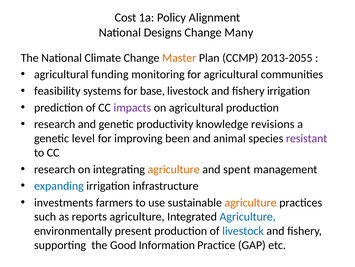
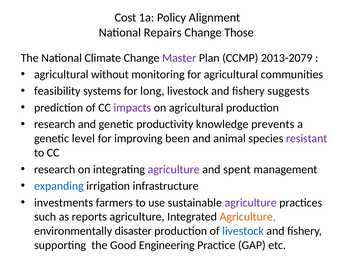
Designs: Designs -> Repairs
Many: Many -> Those
Master colour: orange -> purple
2013-2055: 2013-2055 -> 2013-2079
funding: funding -> without
base: base -> long
fishery irrigation: irrigation -> suggests
revisions: revisions -> prevents
agriculture at (174, 169) colour: orange -> purple
agriculture at (251, 202) colour: orange -> purple
Agriculture at (248, 216) colour: blue -> orange
present: present -> disaster
Information: Information -> Engineering
